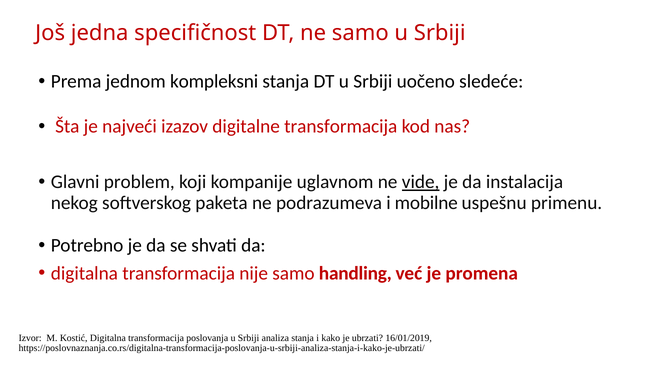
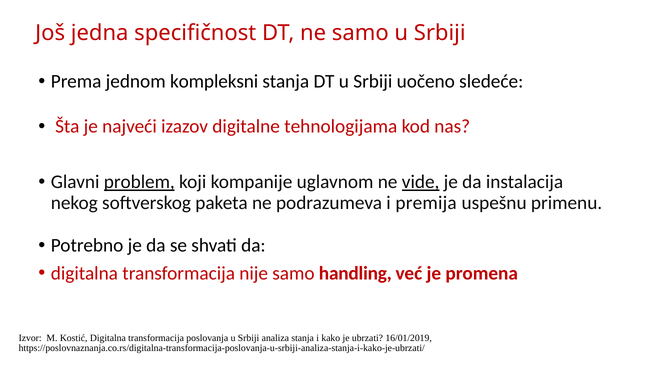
digitalne transformacija: transformacija -> tehnologijama
problem underline: none -> present
mobilne: mobilne -> premija
